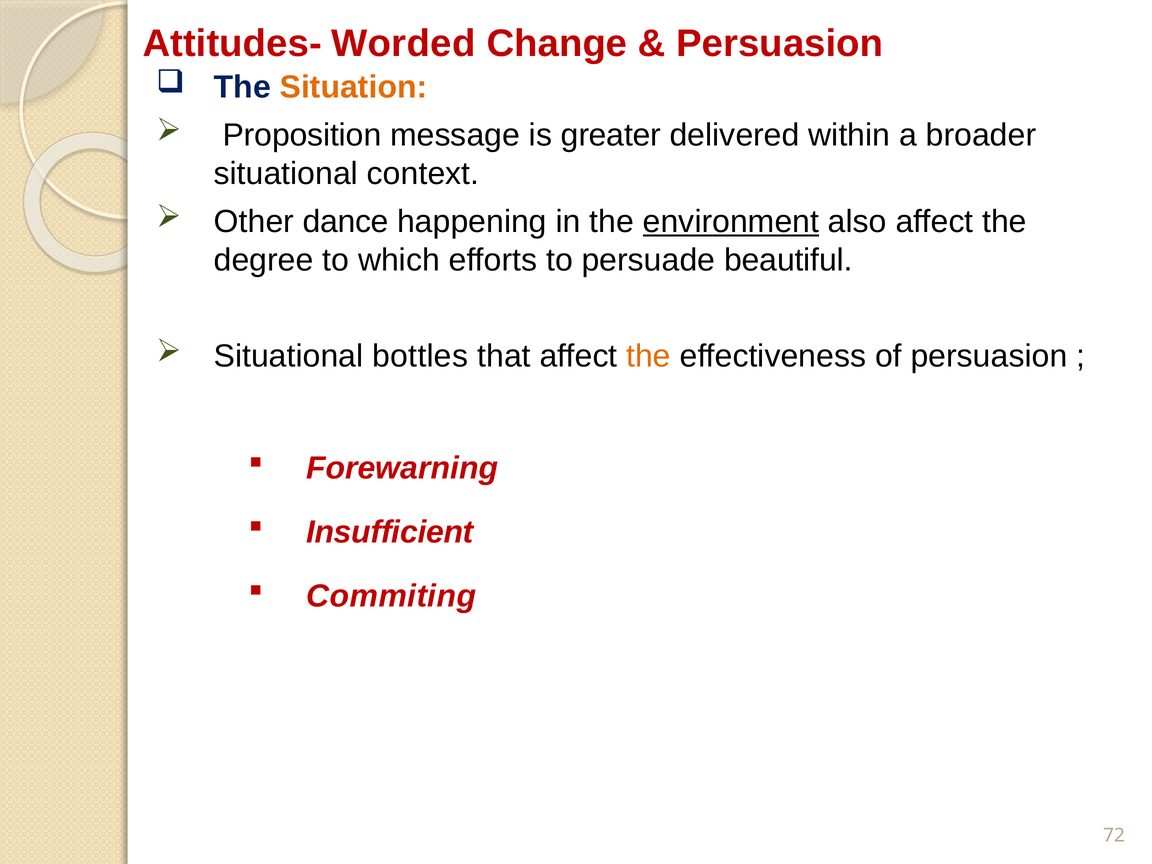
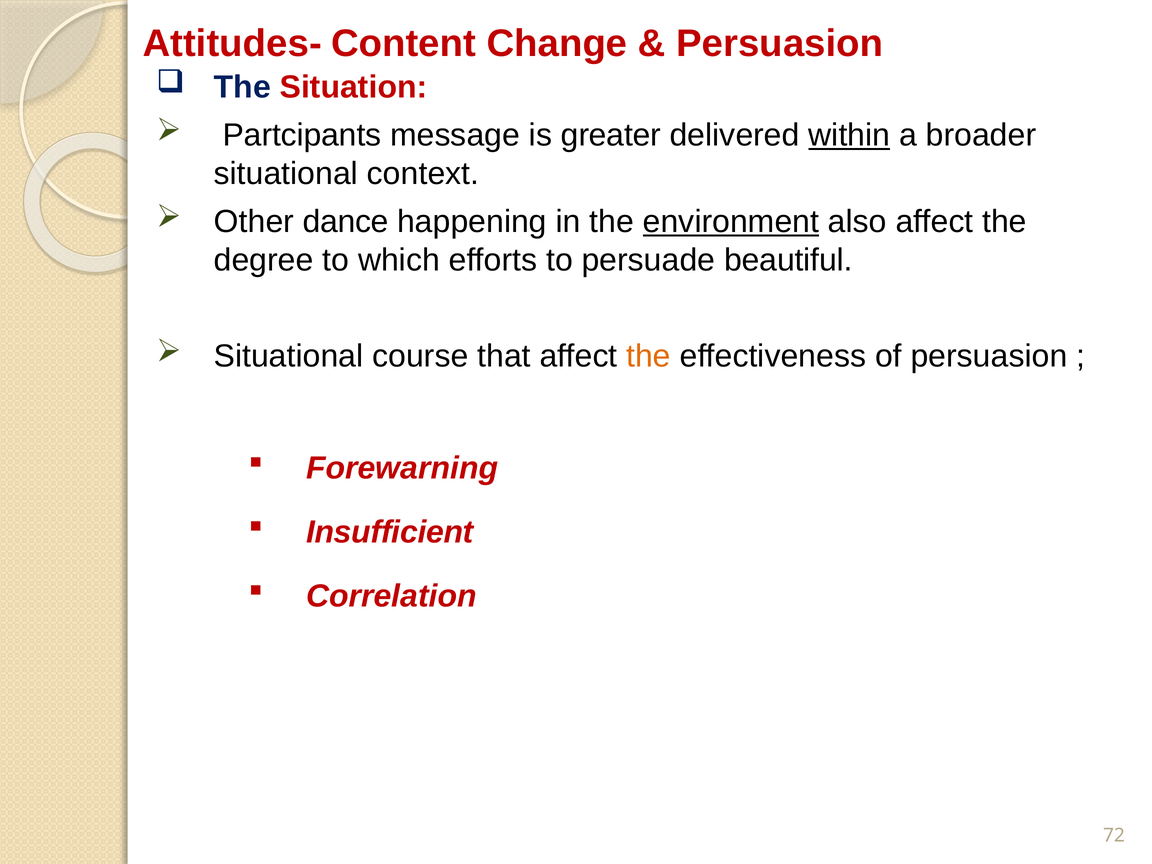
Worded: Worded -> Content
Situation colour: orange -> red
Proposition: Proposition -> Partcipants
within underline: none -> present
bottles: bottles -> course
Commiting: Commiting -> Correlation
